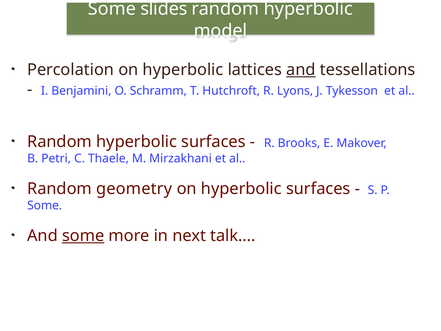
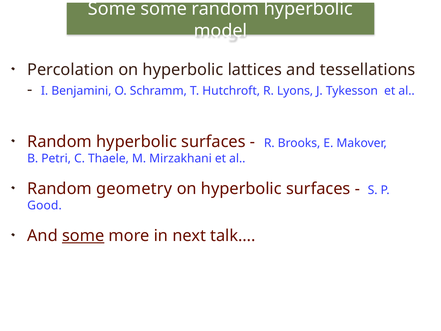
Some slides: slides -> some
and at (301, 70) underline: present -> none
Some at (45, 205): Some -> Good
